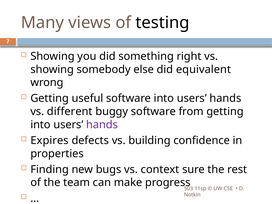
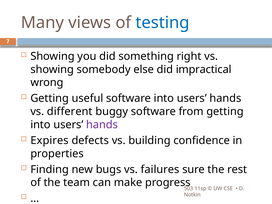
testing colour: black -> blue
equivalent: equivalent -> impractical
context: context -> failures
